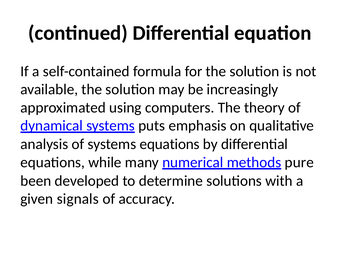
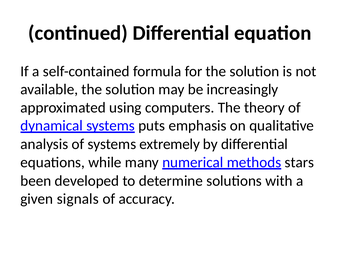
systems equations: equations -> extremely
pure: pure -> stars
